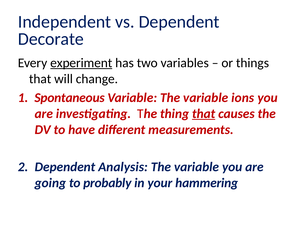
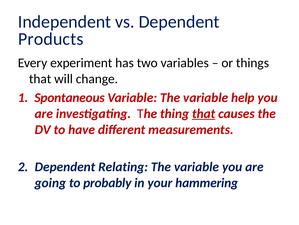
Decorate: Decorate -> Products
experiment underline: present -> none
ions: ions -> help
Analysis: Analysis -> Relating
